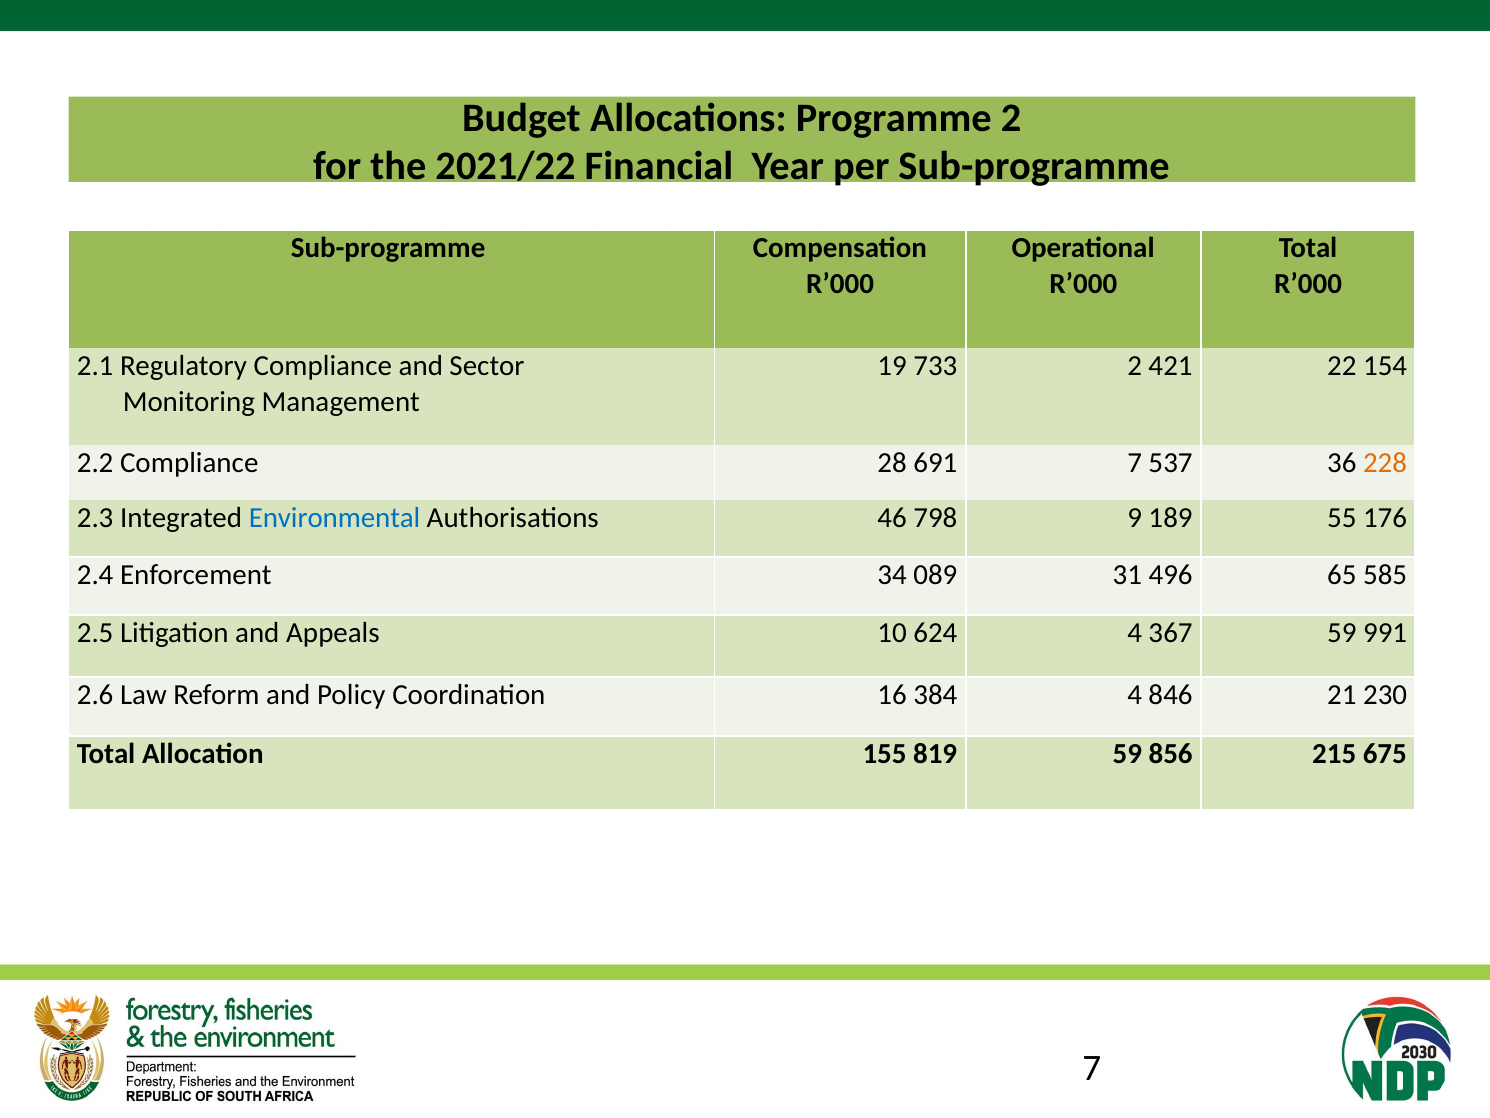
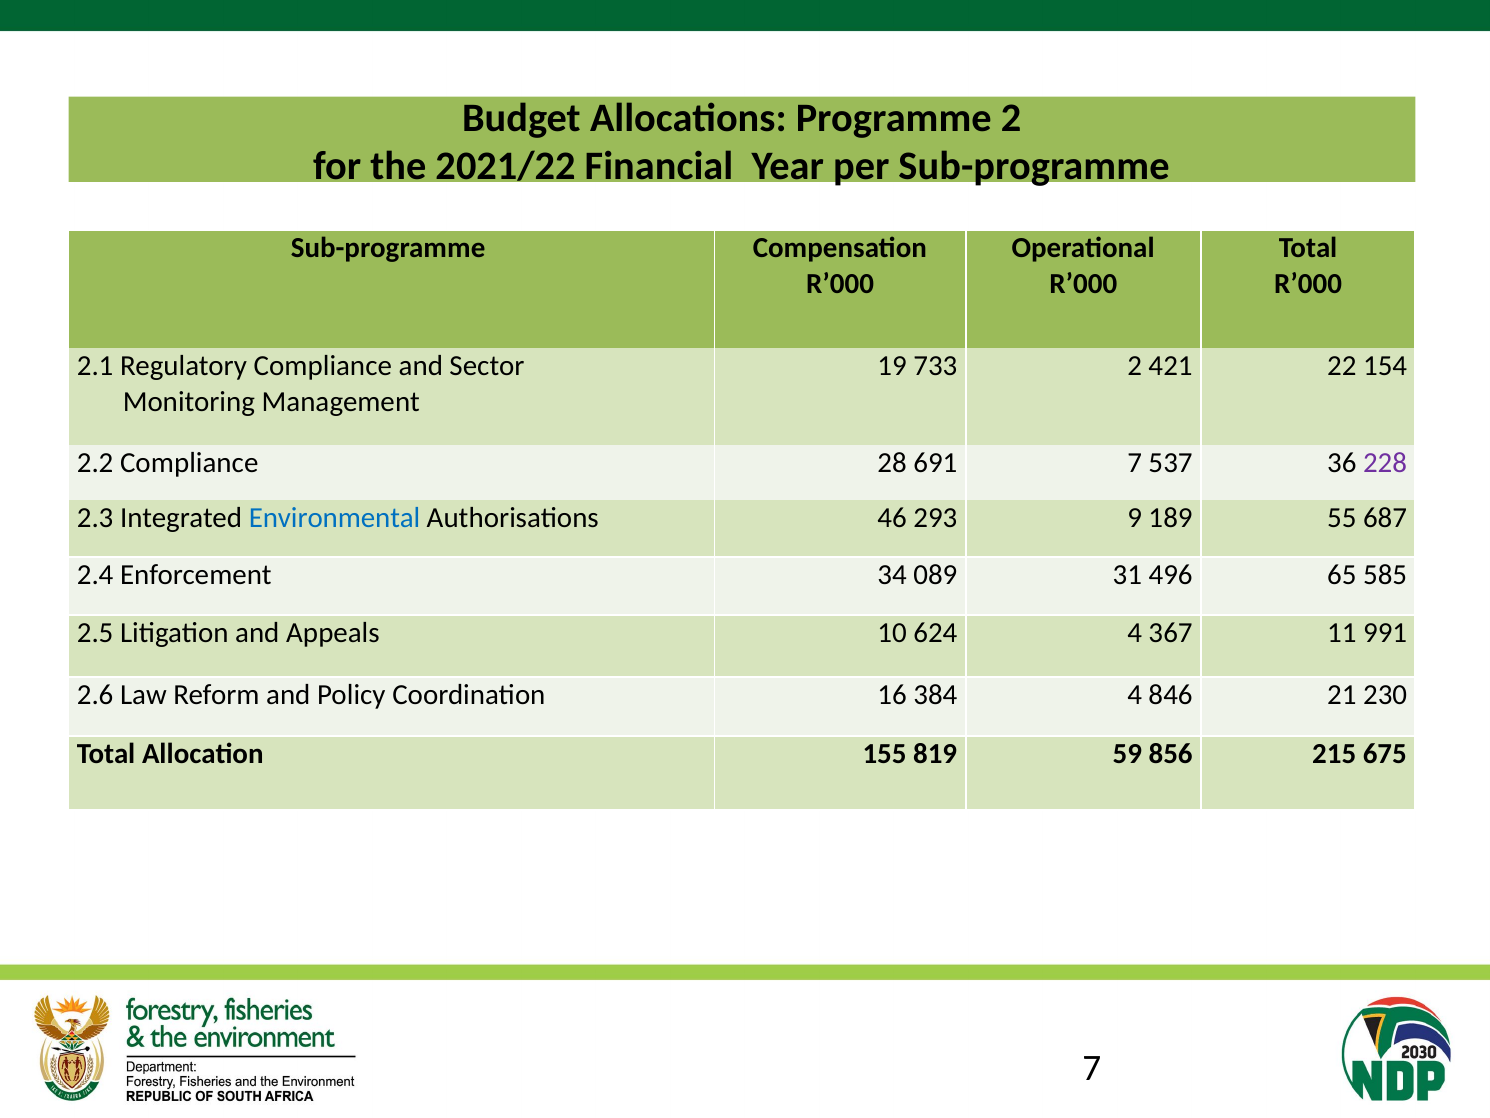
228 colour: orange -> purple
798: 798 -> 293
176: 176 -> 687
367 59: 59 -> 11
